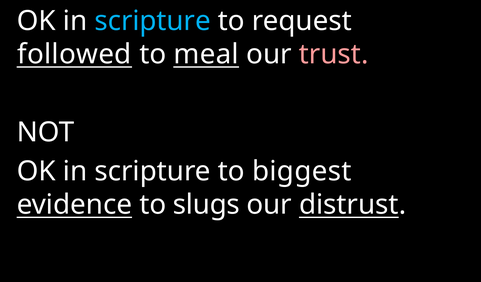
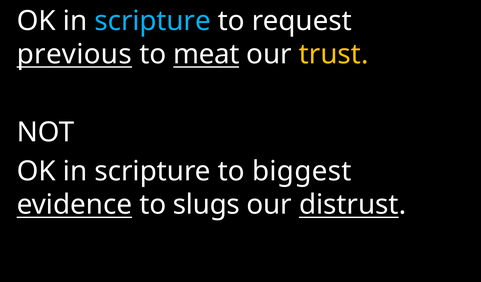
followed: followed -> previous
meal: meal -> meat
trust colour: pink -> yellow
